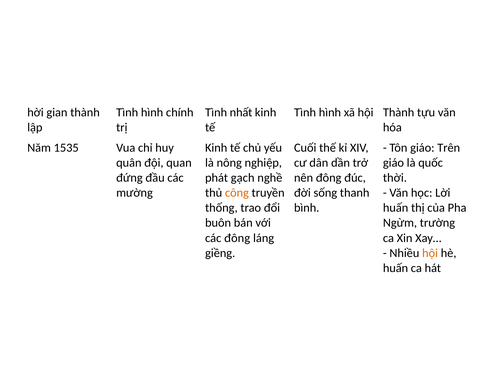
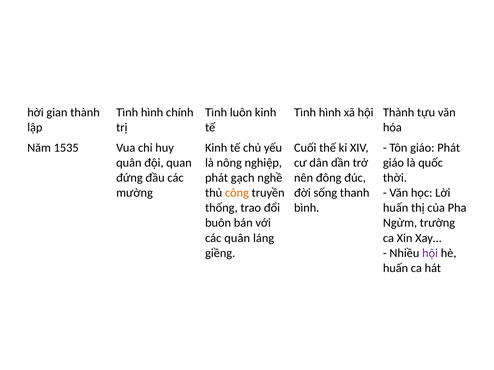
nhất: nhất -> luôn
giáo Trên: Trên -> Phát
các đông: đông -> quân
hội at (430, 253) colour: orange -> purple
